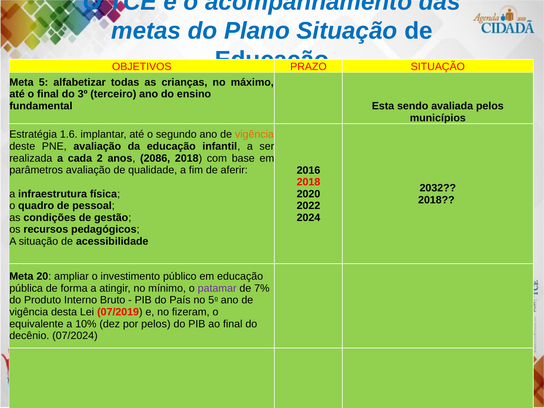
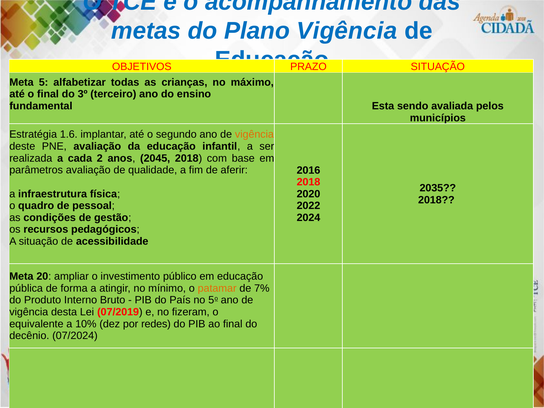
Plano Situação: Situação -> Vigência
2086: 2086 -> 2045
2032: 2032 -> 2035
patamar colour: purple -> orange
por pelos: pelos -> redes
